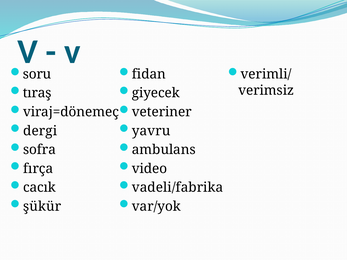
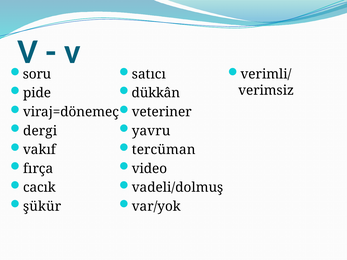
fidan: fidan -> satıcı
tıraş: tıraş -> pide
giyecek: giyecek -> dükkân
sofra: sofra -> vakıf
ambulans: ambulans -> tercüman
vadeli/fabrika: vadeli/fabrika -> vadeli/dolmuş
